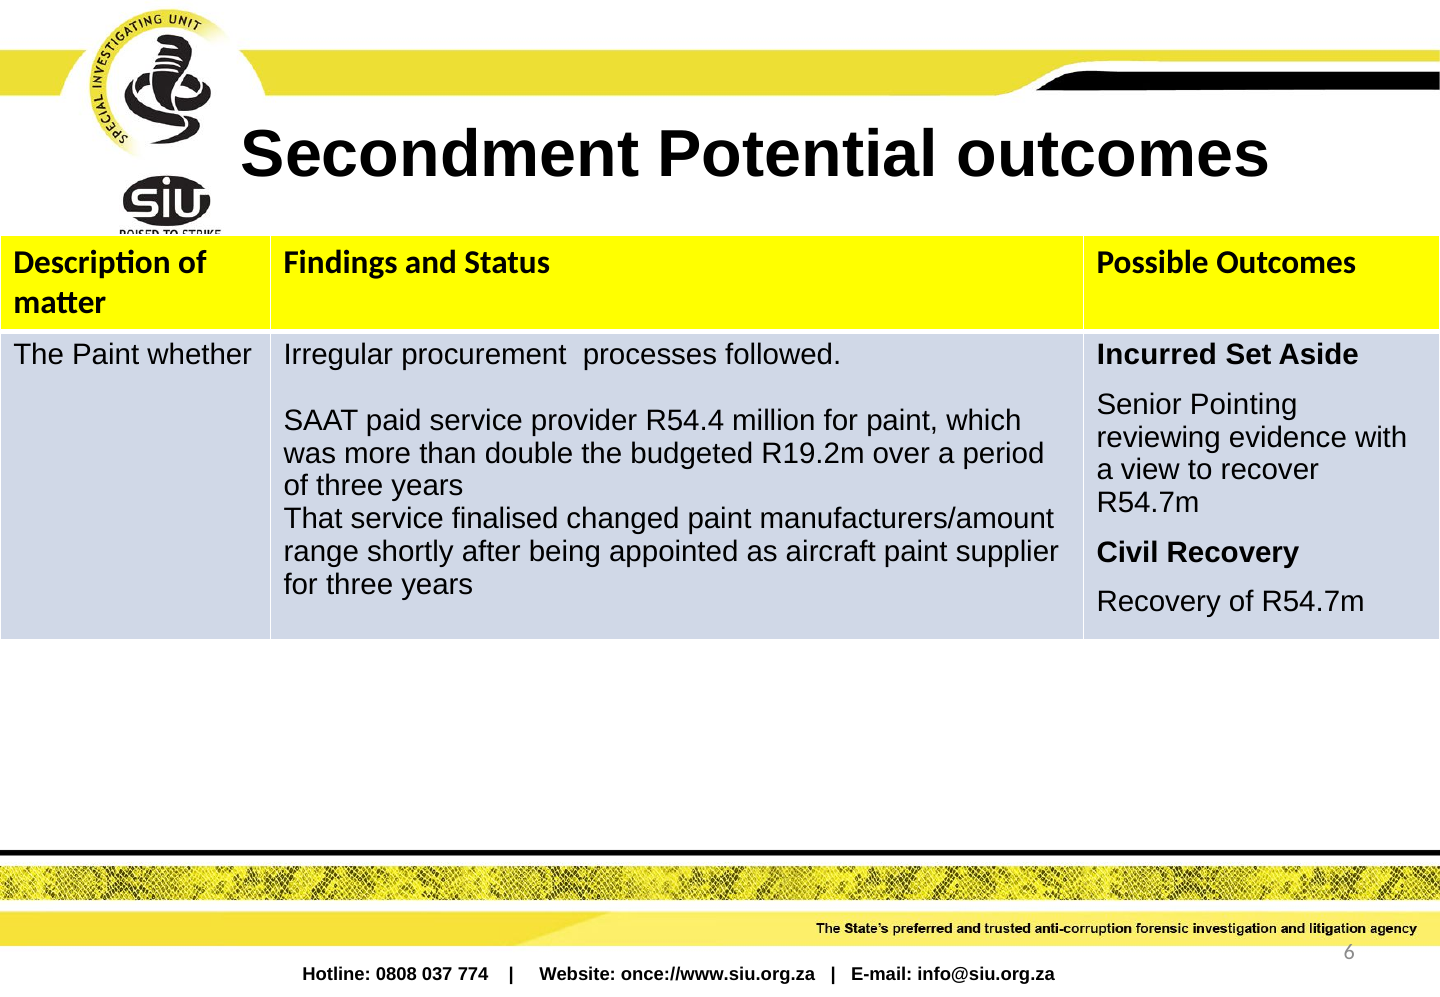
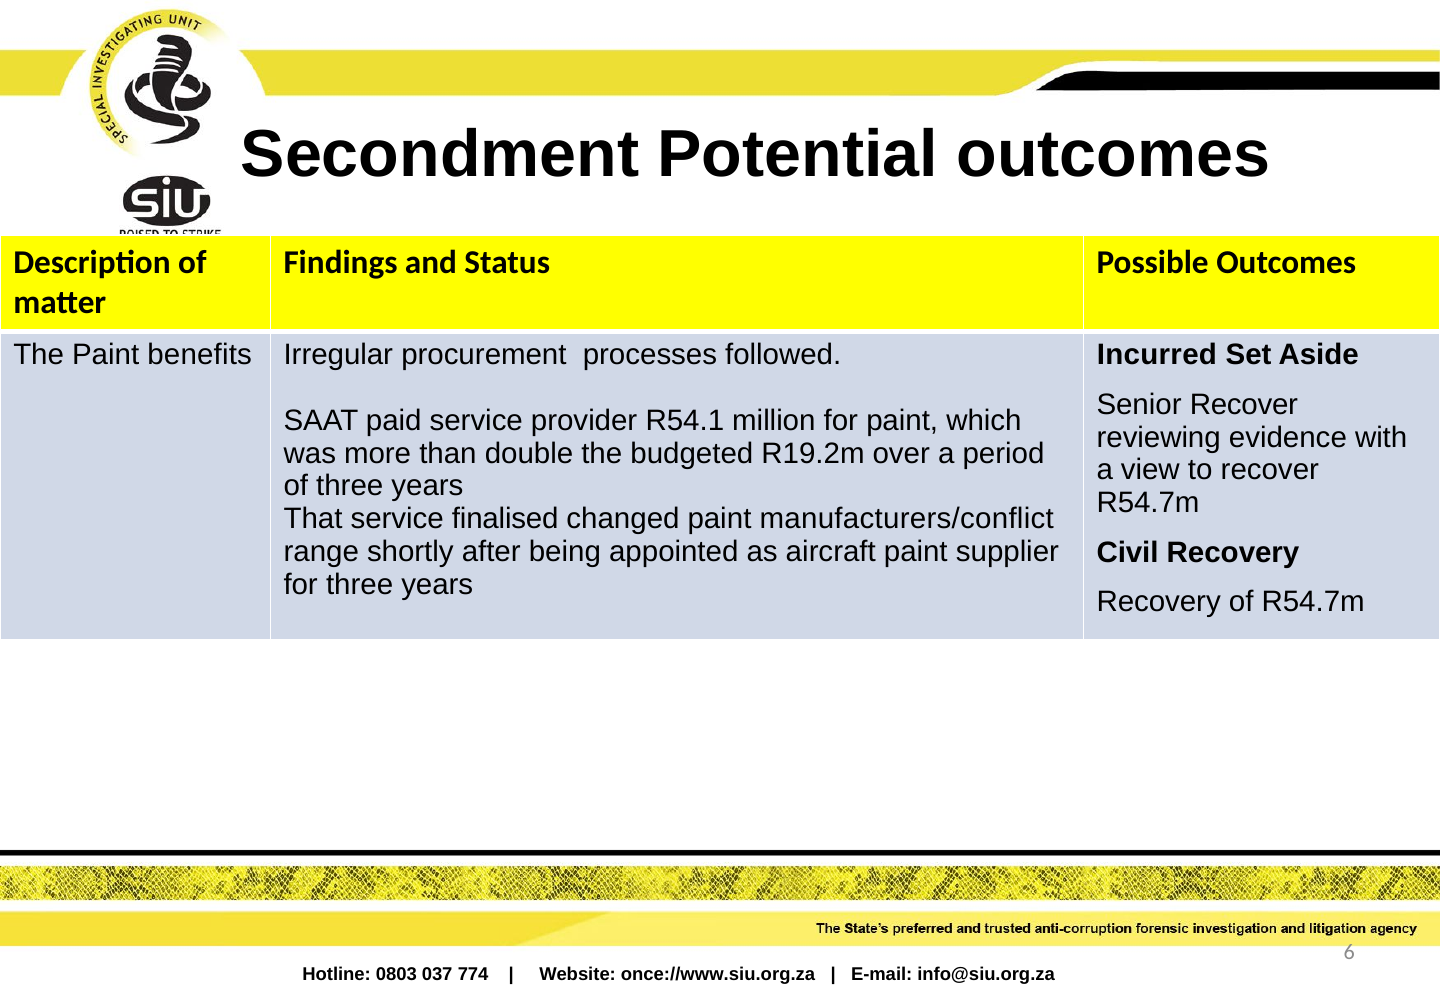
whether: whether -> benefits
Senior Pointing: Pointing -> Recover
R54.4: R54.4 -> R54.1
manufacturers/amount: manufacturers/amount -> manufacturers/conflict
0808: 0808 -> 0803
